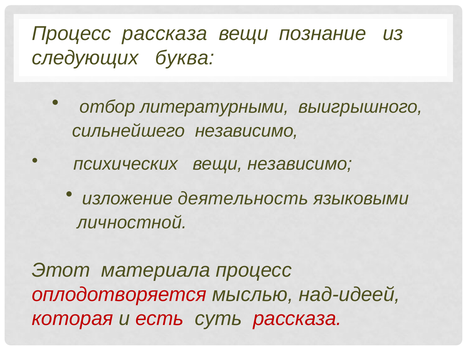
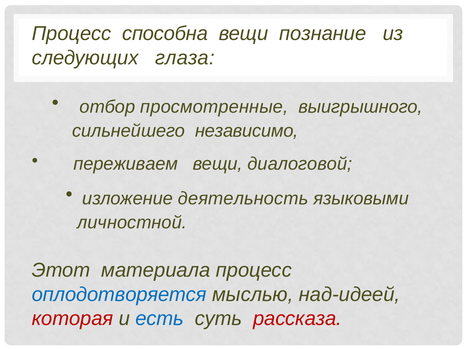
Процесс рассказа: рассказа -> способна
буква: буква -> глаза
литературными: литературными -> просмотренные
психических: психических -> переживаем
вещи независимо: независимо -> диалоговой
оплодотворяется colour: red -> blue
есть colour: red -> blue
